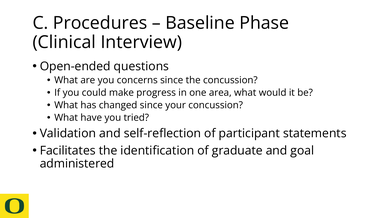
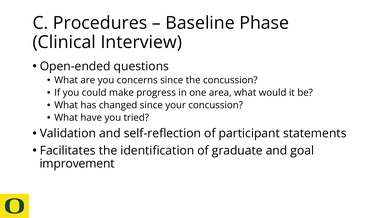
administered: administered -> improvement
